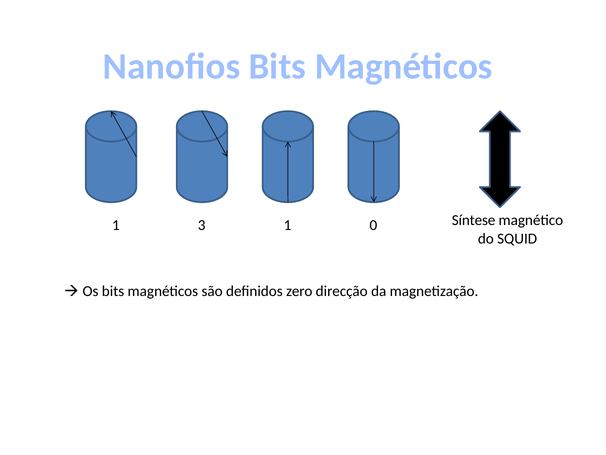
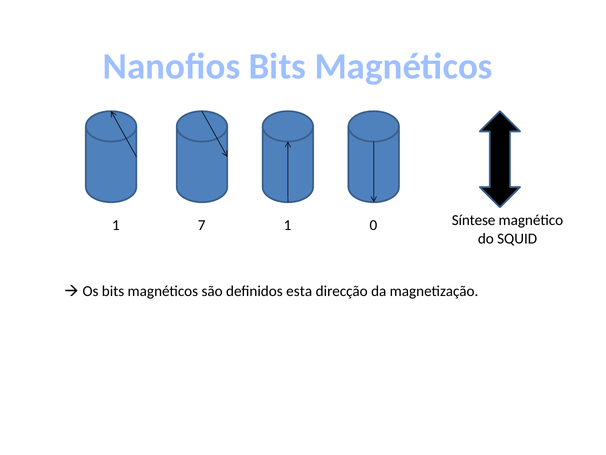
3: 3 -> 7
zero: zero -> esta
